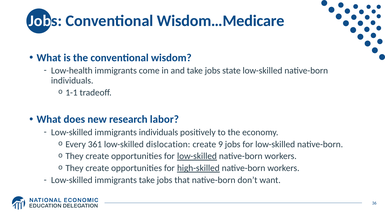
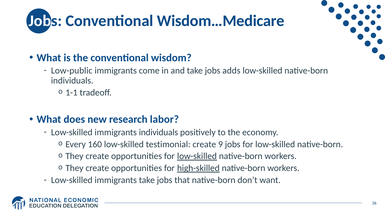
Low-health: Low-health -> Low-public
state: state -> adds
361: 361 -> 160
dislocation: dislocation -> testimonial
